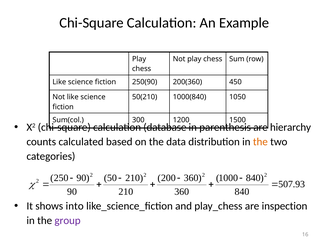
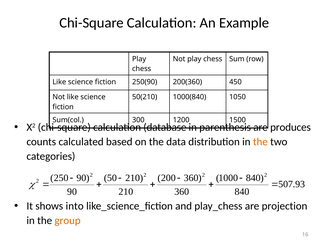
hierarchy: hierarchy -> produces
inspection: inspection -> projection
group colour: purple -> orange
